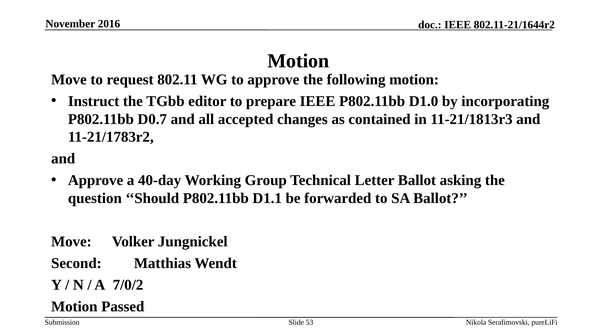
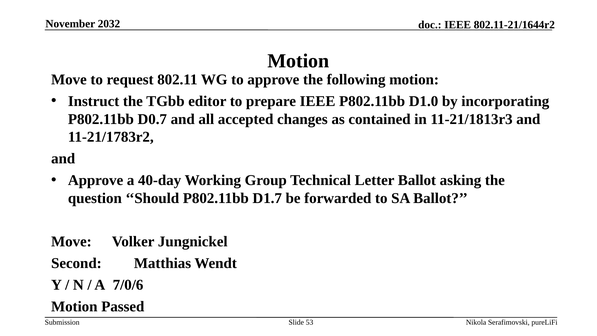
2016: 2016 -> 2032
D1.1: D1.1 -> D1.7
7/0/2: 7/0/2 -> 7/0/6
